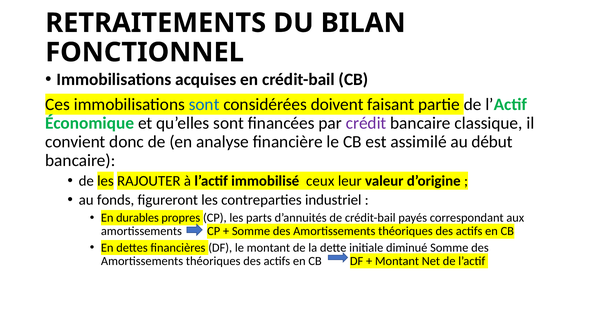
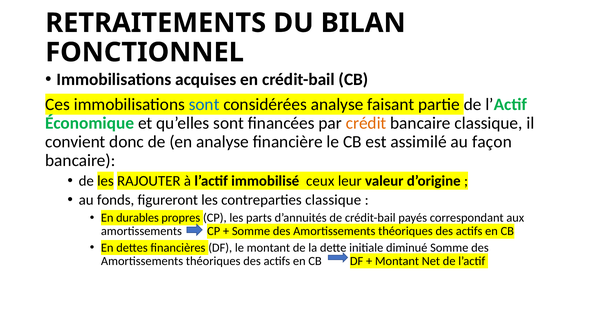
considérées doivent: doivent -> analyse
crédit colour: purple -> orange
début: début -> façon
contreparties industriel: industriel -> classique
